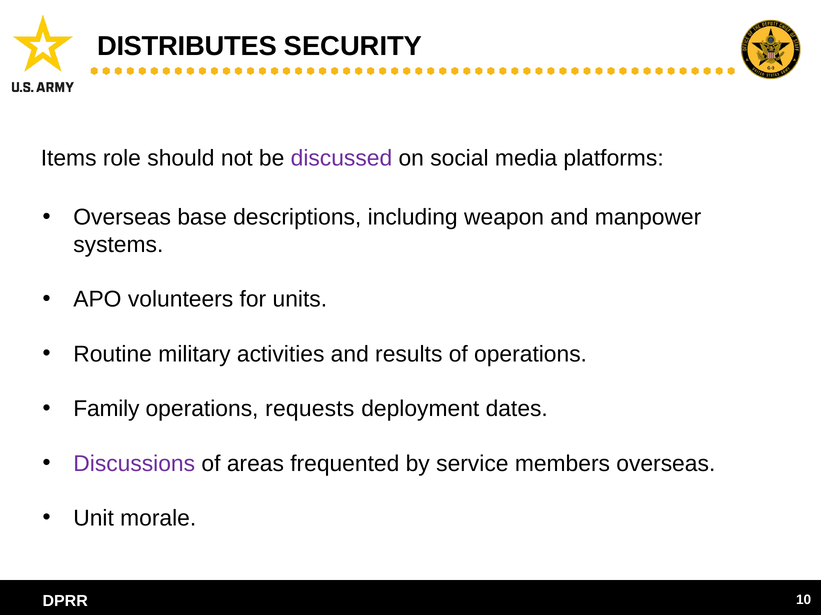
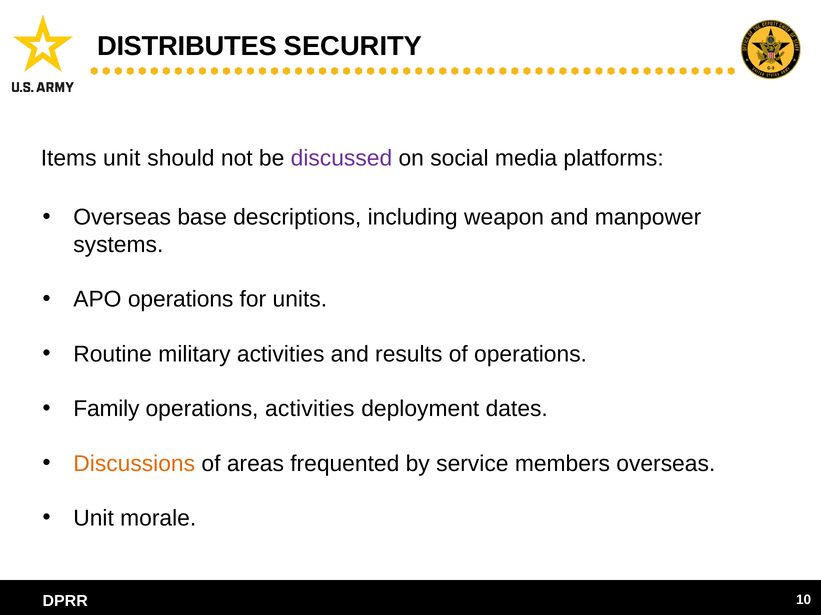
Items role: role -> unit
APO volunteers: volunteers -> operations
operations requests: requests -> activities
Discussions colour: purple -> orange
